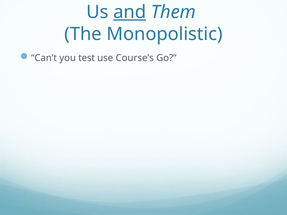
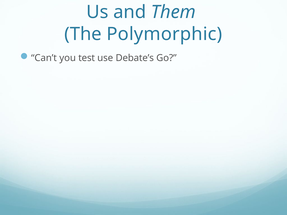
and underline: present -> none
Monopolistic: Monopolistic -> Polymorphic
Course’s: Course’s -> Debate’s
